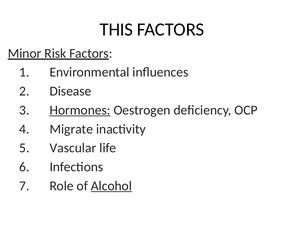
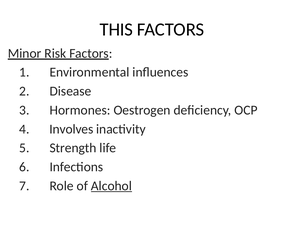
Hormones underline: present -> none
Migrate: Migrate -> Involves
Vascular: Vascular -> Strength
